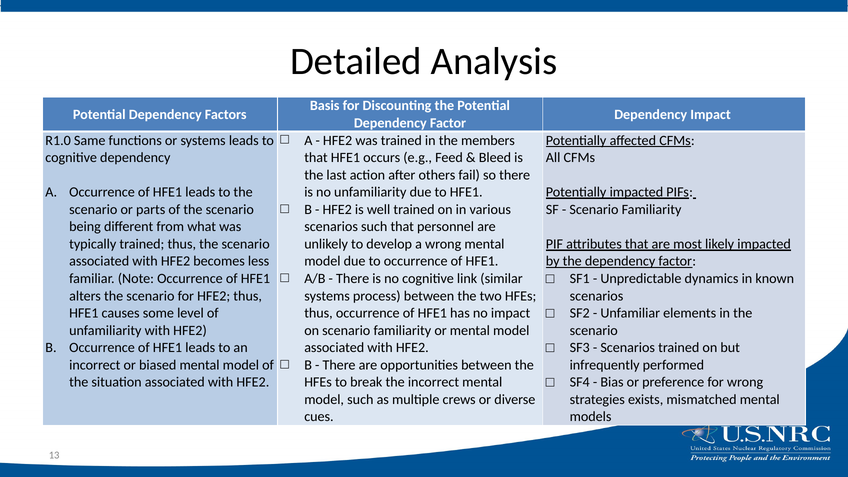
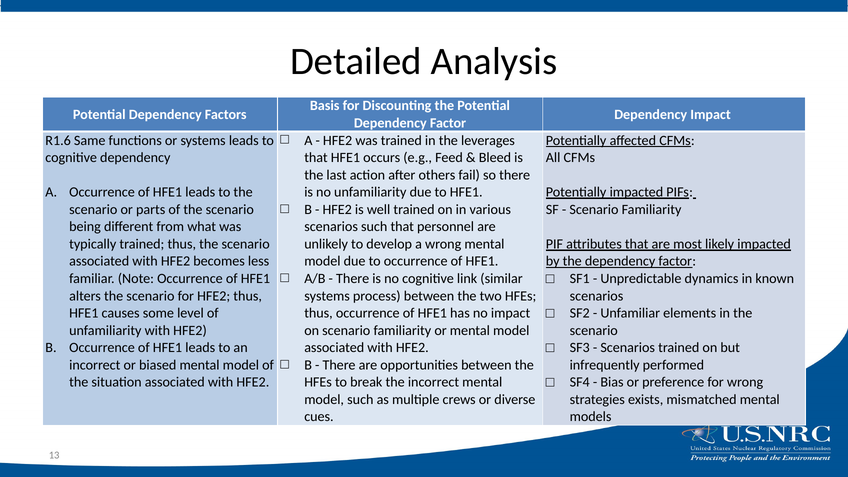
members: members -> leverages
R1.0: R1.0 -> R1.6
